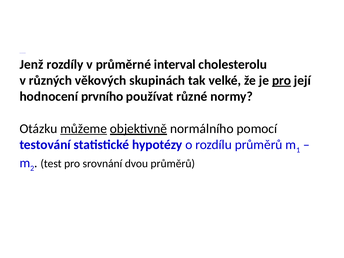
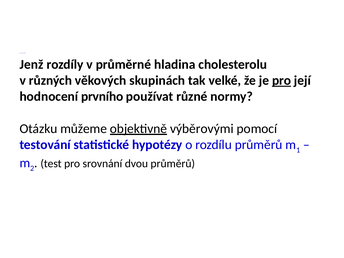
interval: interval -> hladina
můžeme underline: present -> none
normálního: normálního -> výběrovými
